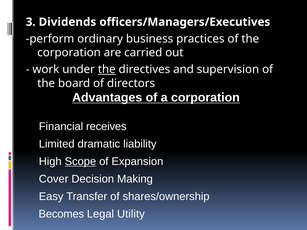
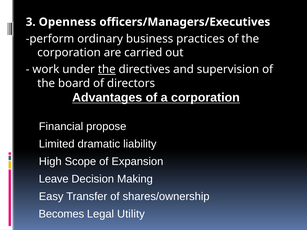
Dividends: Dividends -> Openness
receives: receives -> propose
Scope underline: present -> none
Cover: Cover -> Leave
